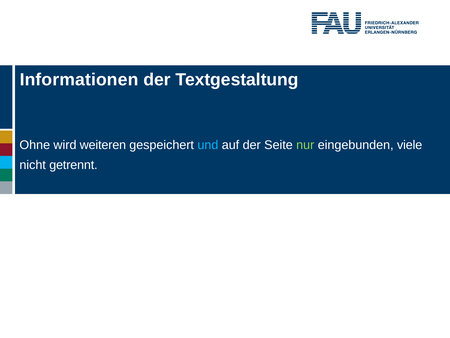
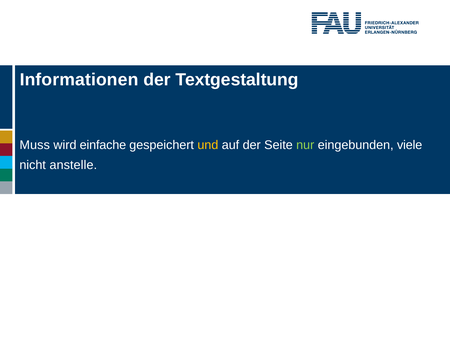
Ohne: Ohne -> Muss
weiteren: weiteren -> einfache
und colour: light blue -> yellow
getrennt: getrennt -> anstelle
